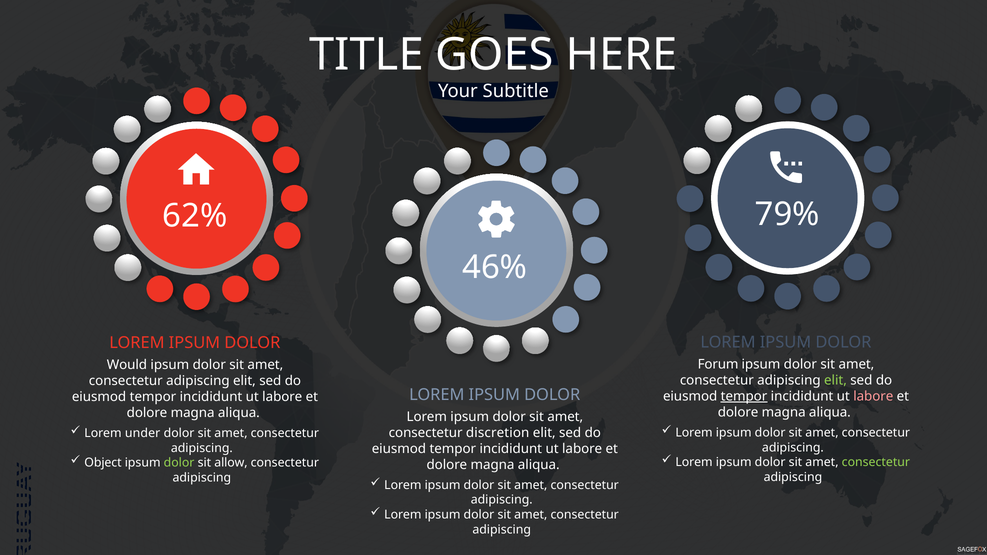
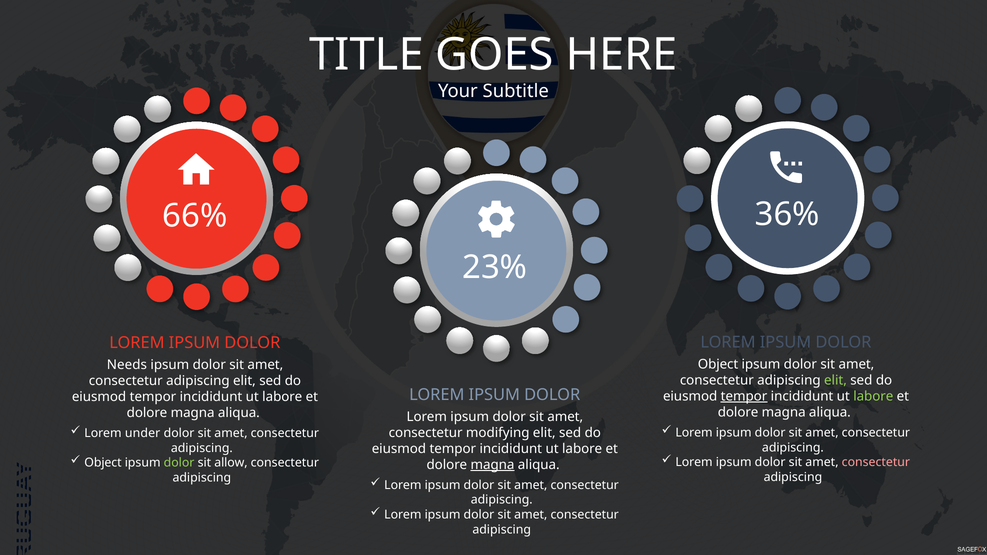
79%: 79% -> 36%
62%: 62% -> 66%
46%: 46% -> 23%
Forum at (718, 364): Forum -> Object
Would: Would -> Needs
labore at (873, 397) colour: pink -> light green
discretion: discretion -> modifying
consectetur at (876, 462) colour: light green -> pink
magna at (493, 465) underline: none -> present
